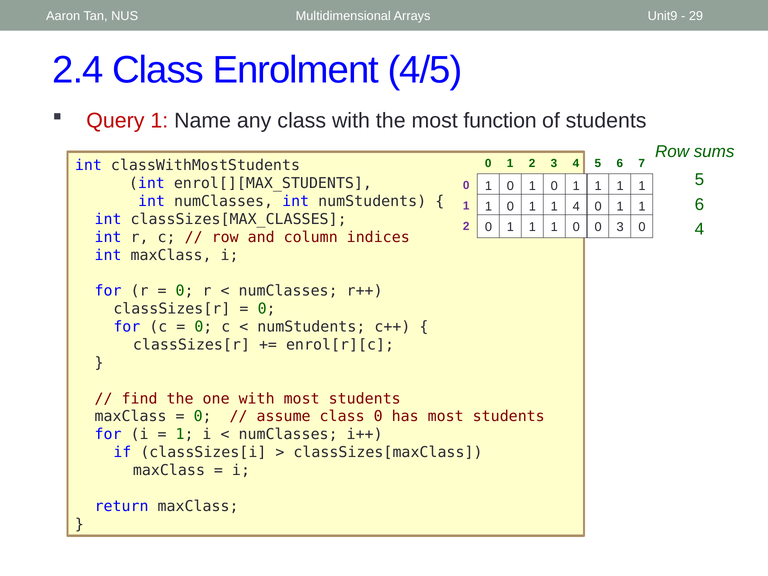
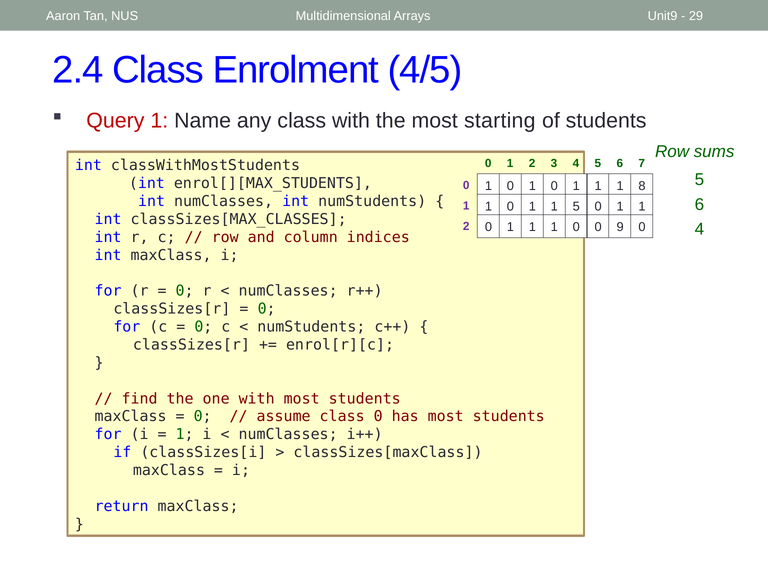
function: function -> starting
1 at (642, 186): 1 -> 8
1 4: 4 -> 5
0 3: 3 -> 9
